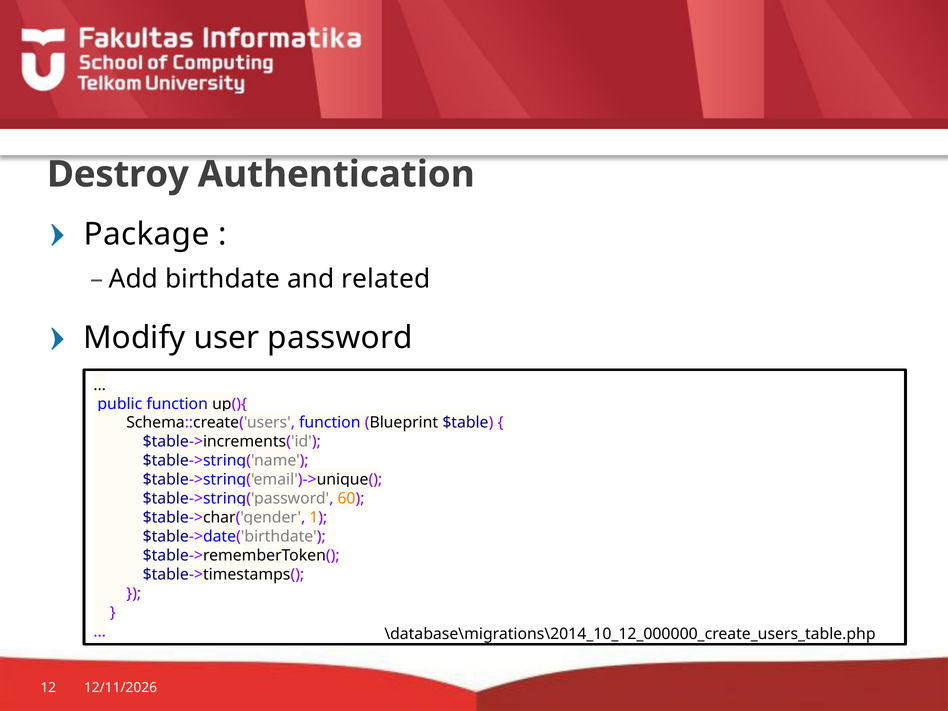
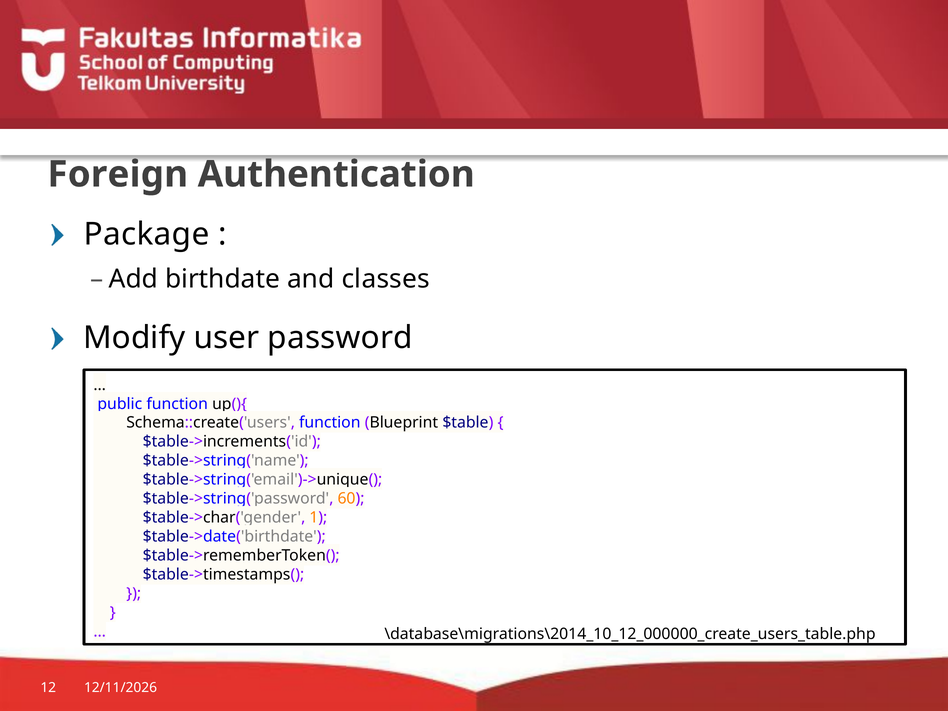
Destroy: Destroy -> Foreign
related: related -> classes
